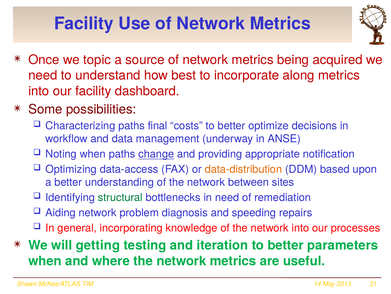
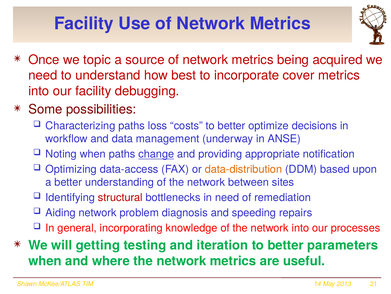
along: along -> cover
dashboard: dashboard -> debugging
final: final -> loss
structural colour: green -> red
